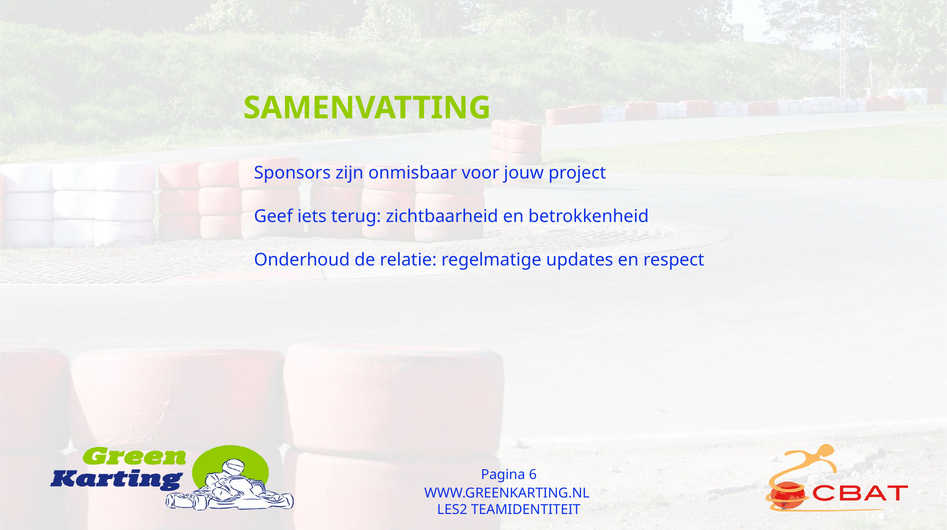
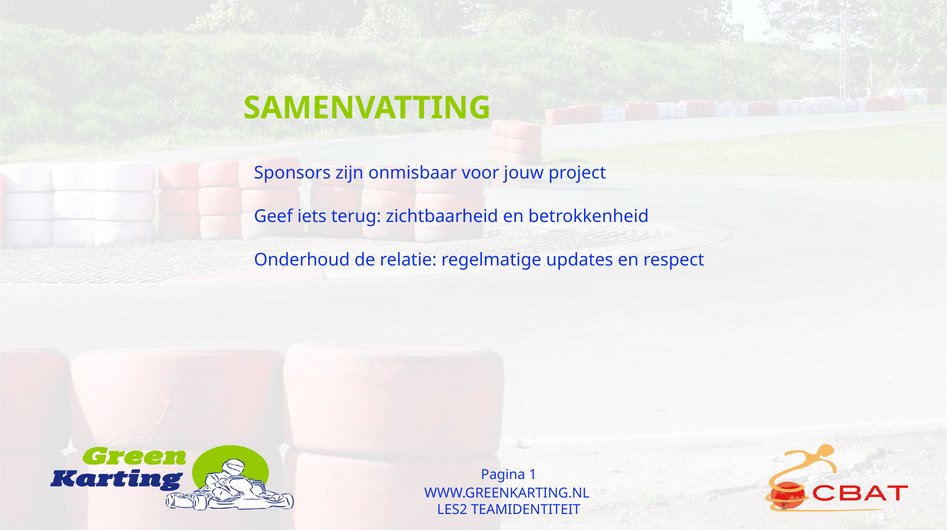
6: 6 -> 1
